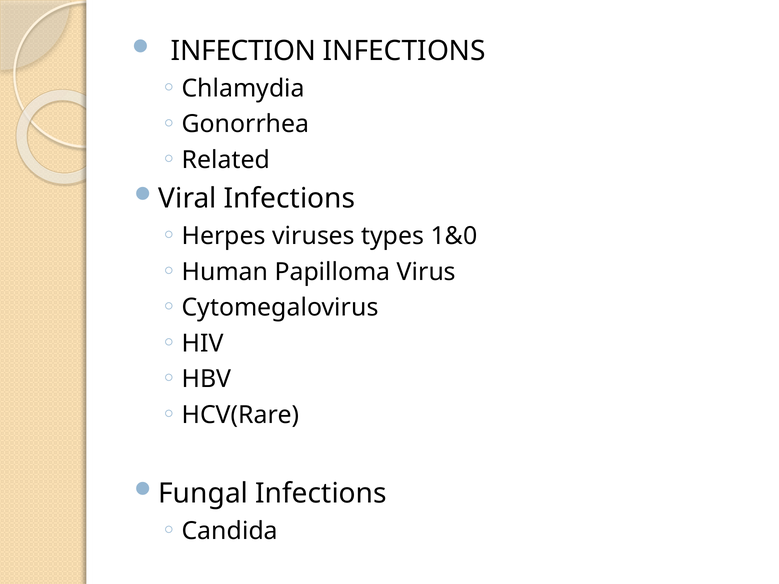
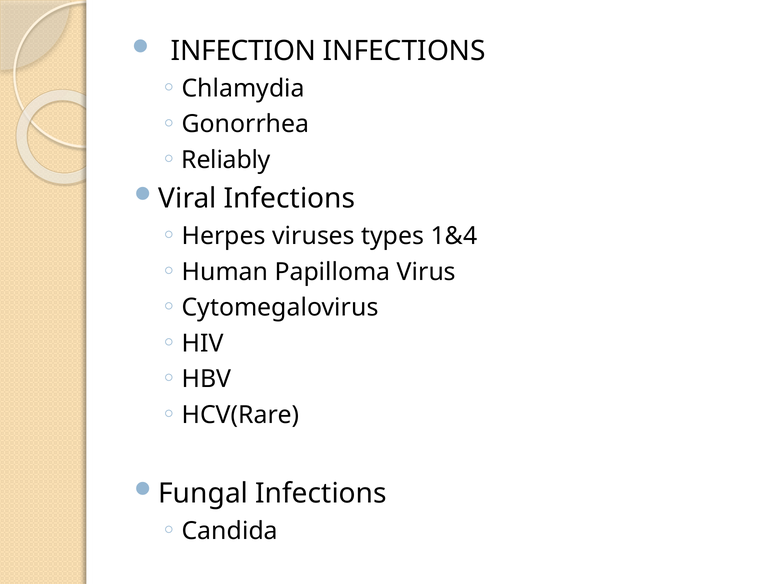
Related: Related -> Reliably
1&0: 1&0 -> 1&4
